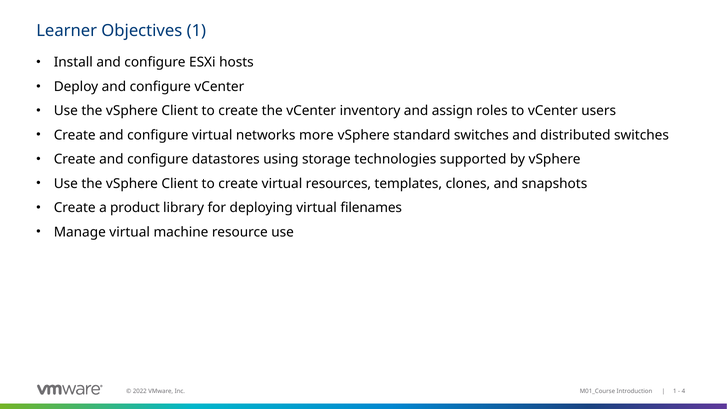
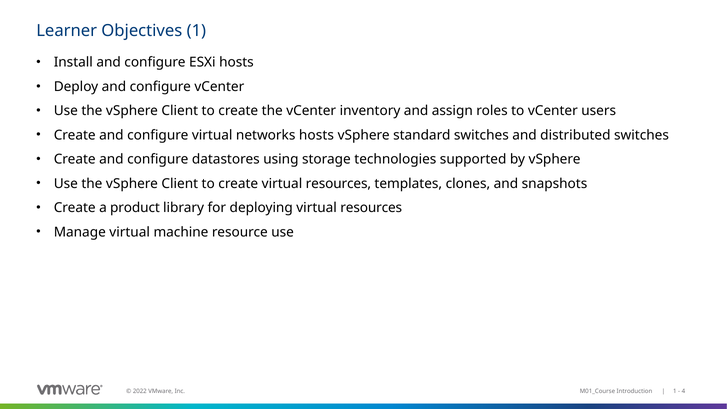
networks more: more -> hosts
deploying virtual filenames: filenames -> resources
